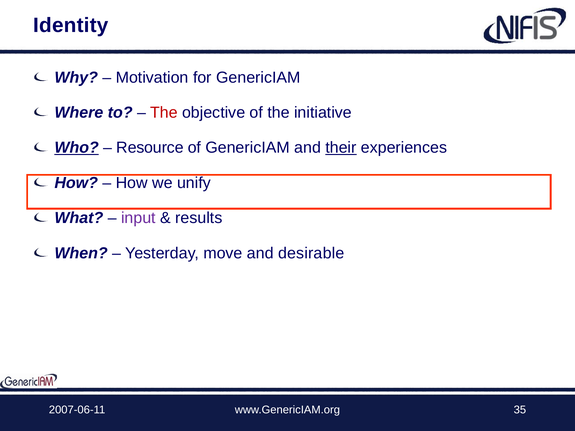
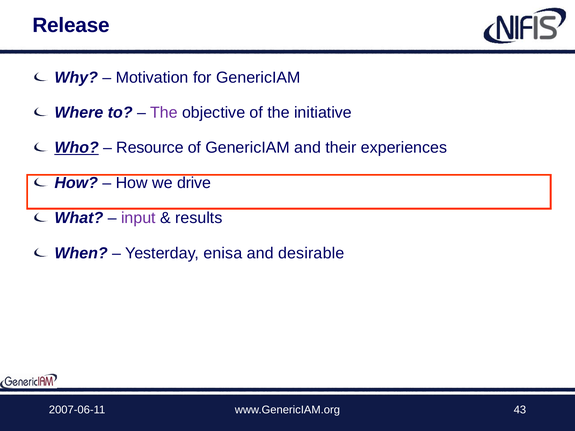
Identity: Identity -> Release
The at (164, 113) colour: red -> purple
their underline: present -> none
unify: unify -> drive
move: move -> enisa
35: 35 -> 43
